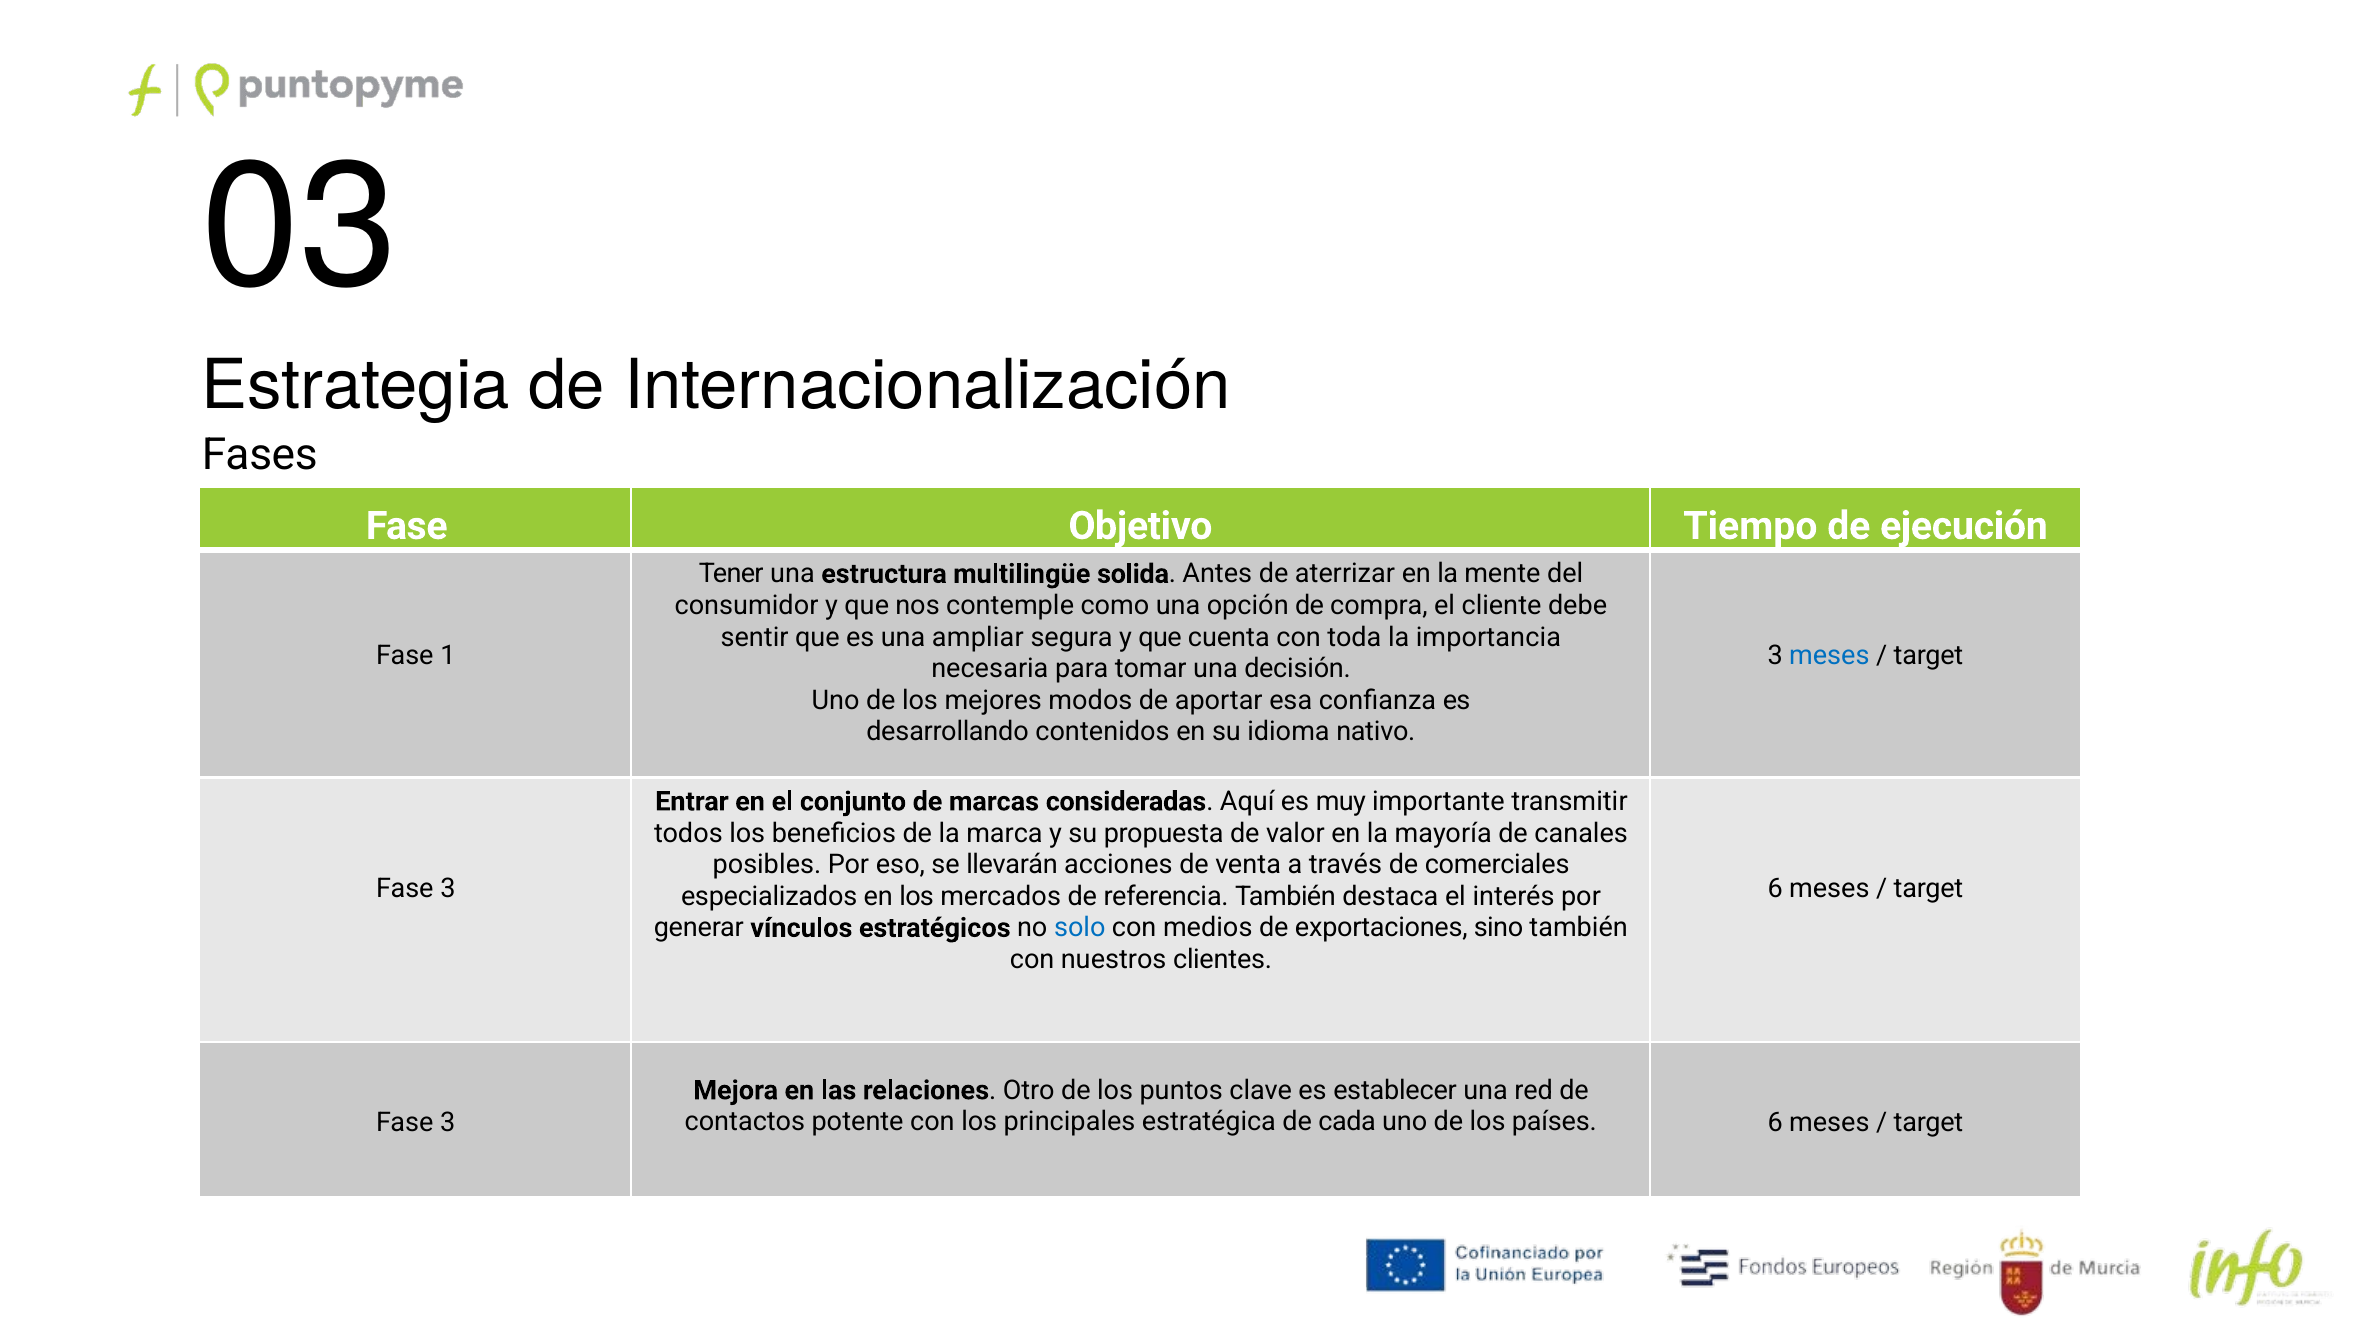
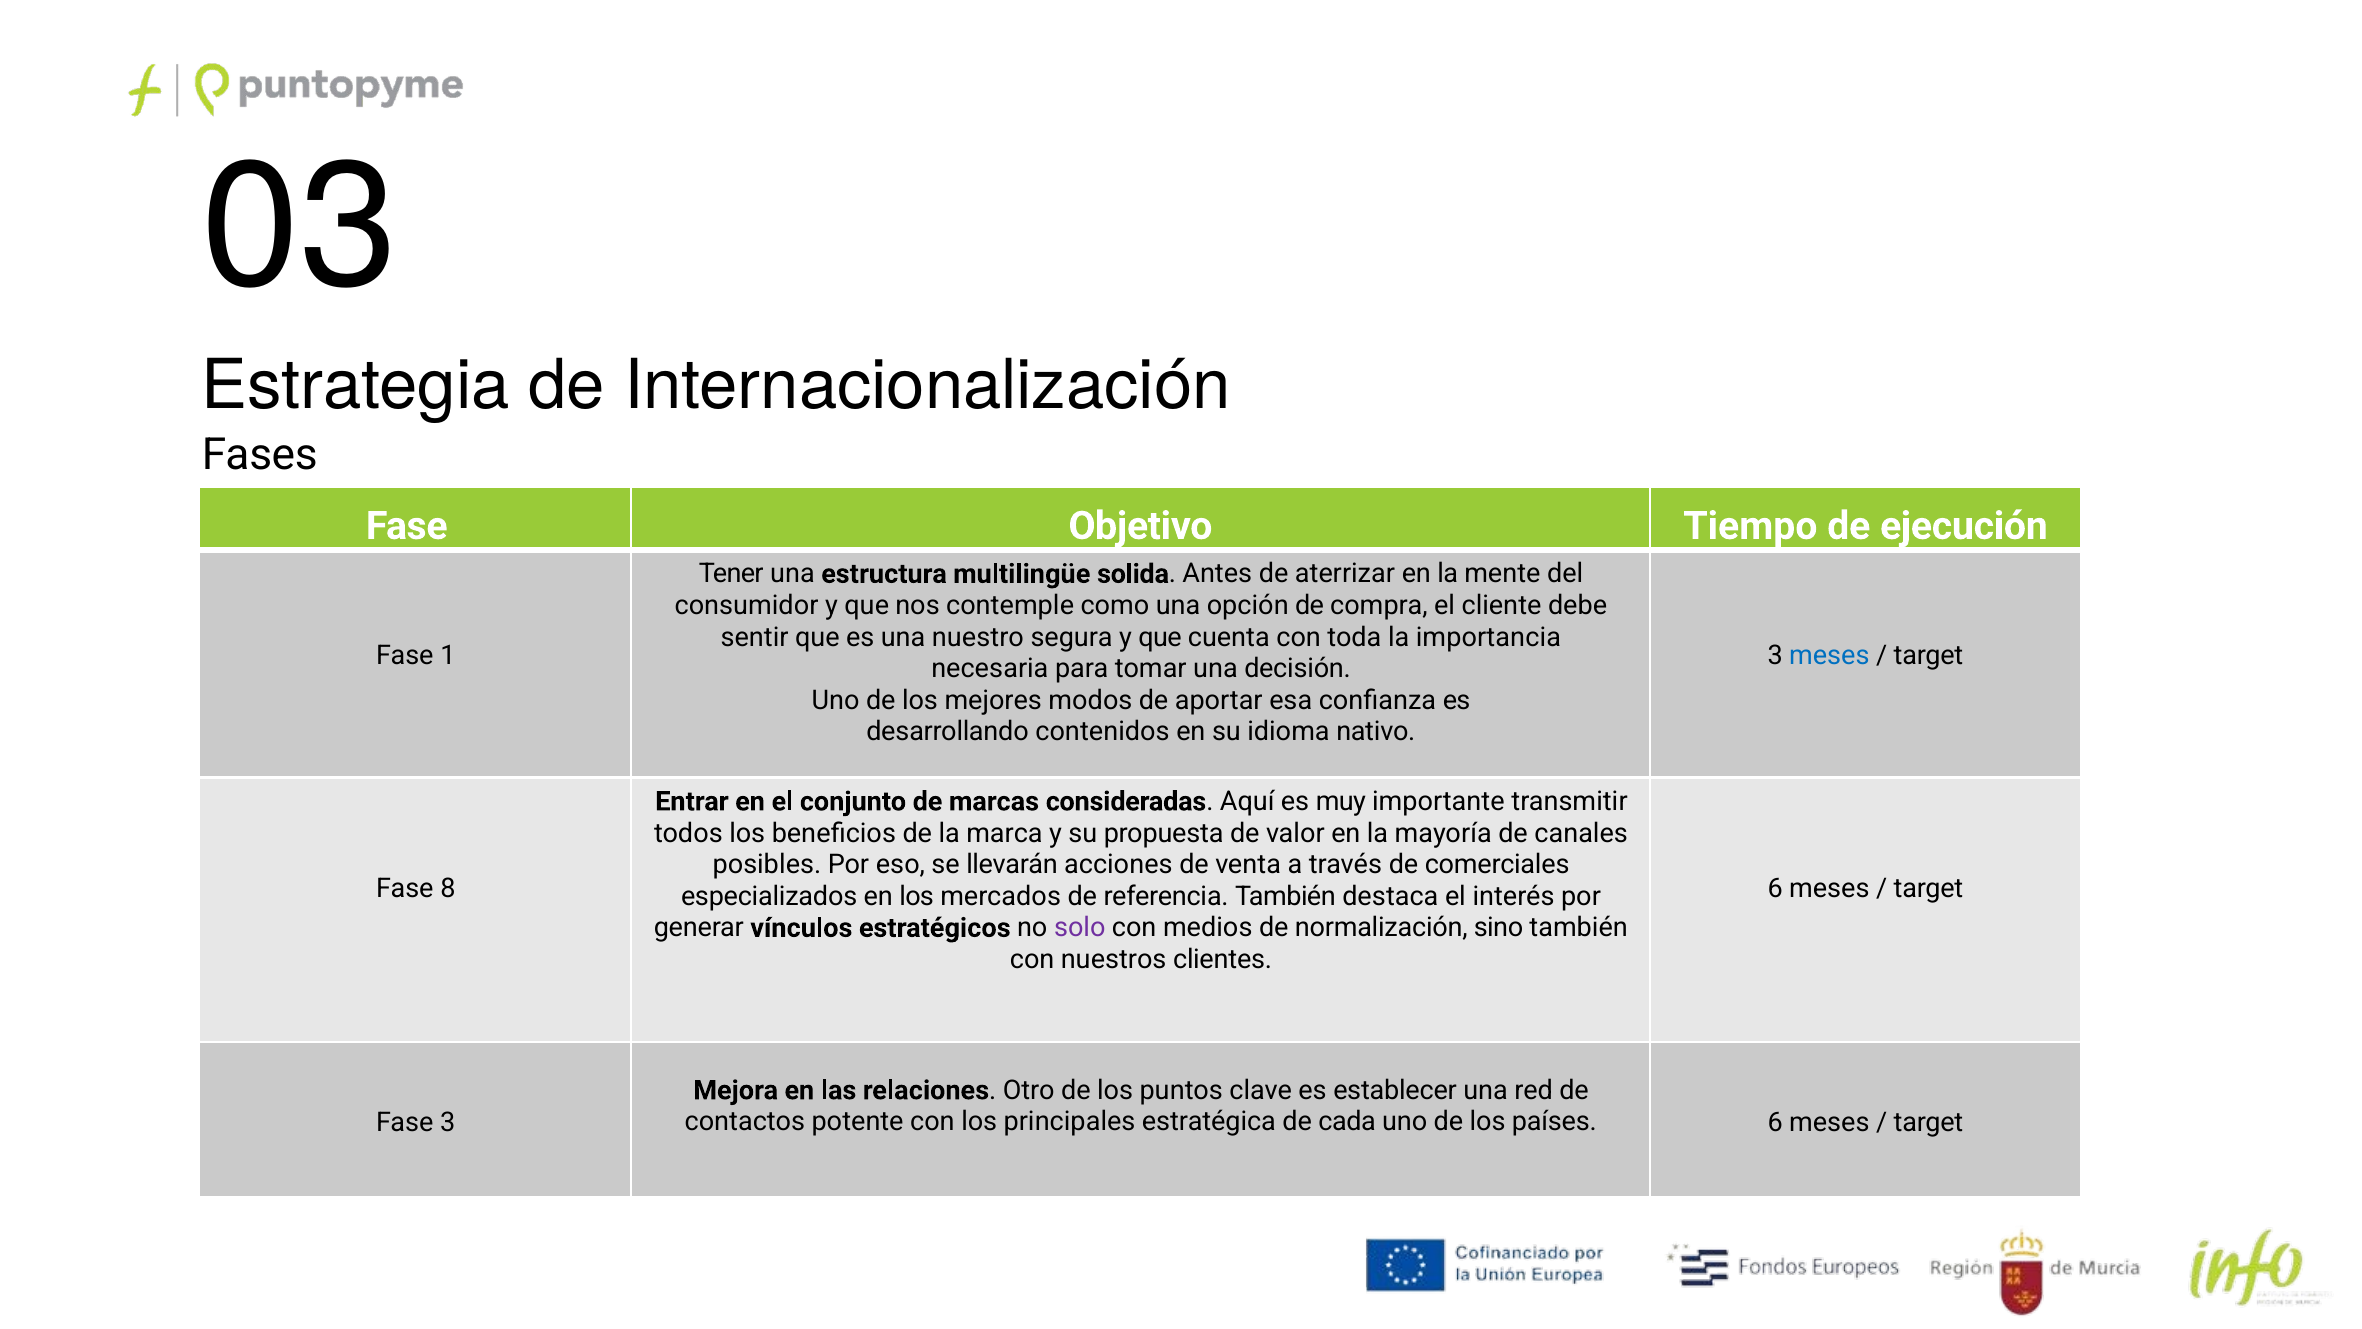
ampliar: ampliar -> nuestro
3 at (448, 889): 3 -> 8
solo colour: blue -> purple
exportaciones: exportaciones -> normalización
